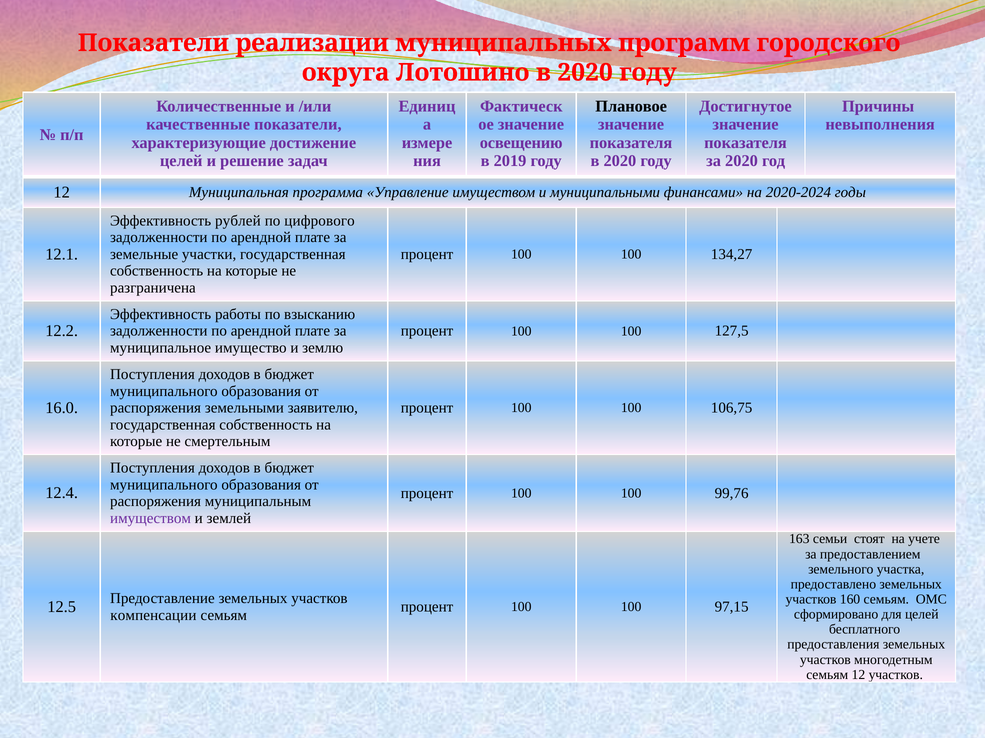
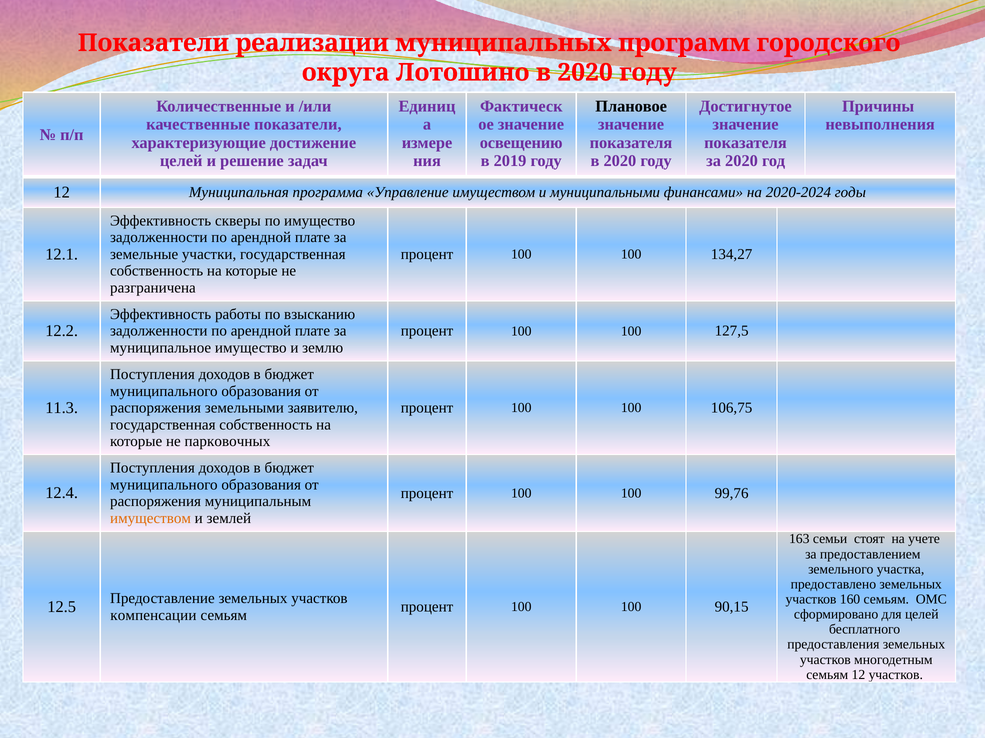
рублей: рублей -> скверы
по цифрового: цифрового -> имущество
16.0: 16.0 -> 11.3
смертельным: смертельным -> парковочных
имуществом at (151, 519) colour: purple -> orange
97,15: 97,15 -> 90,15
